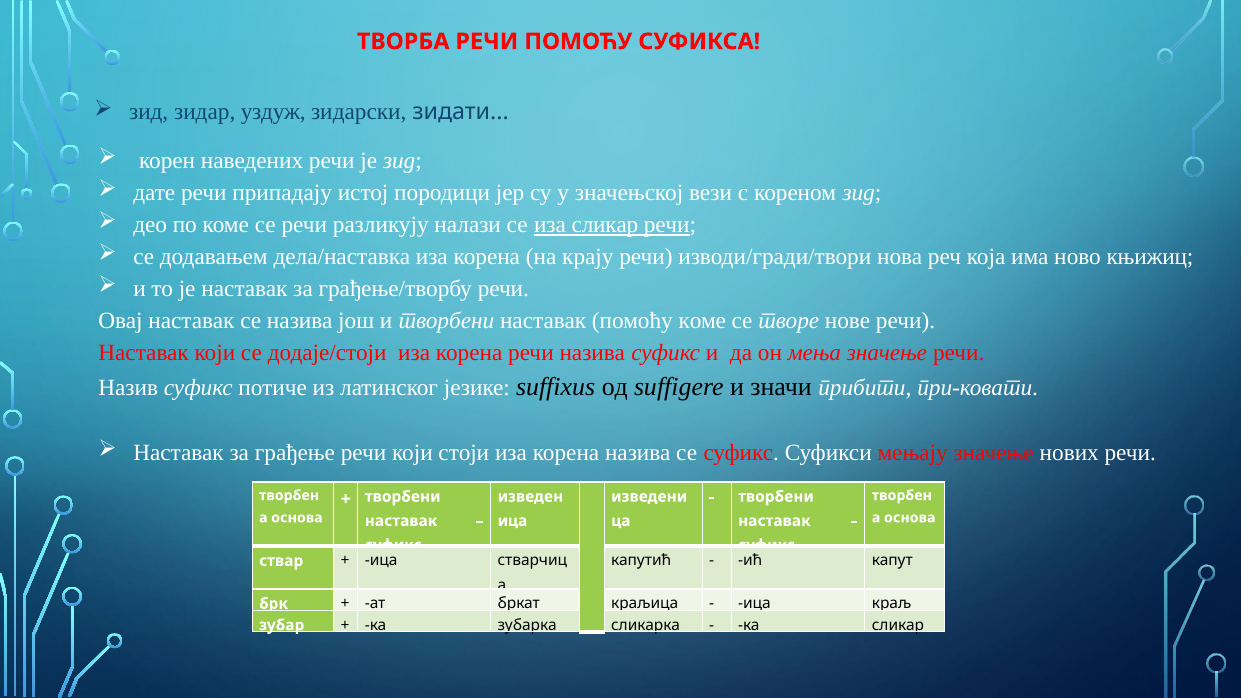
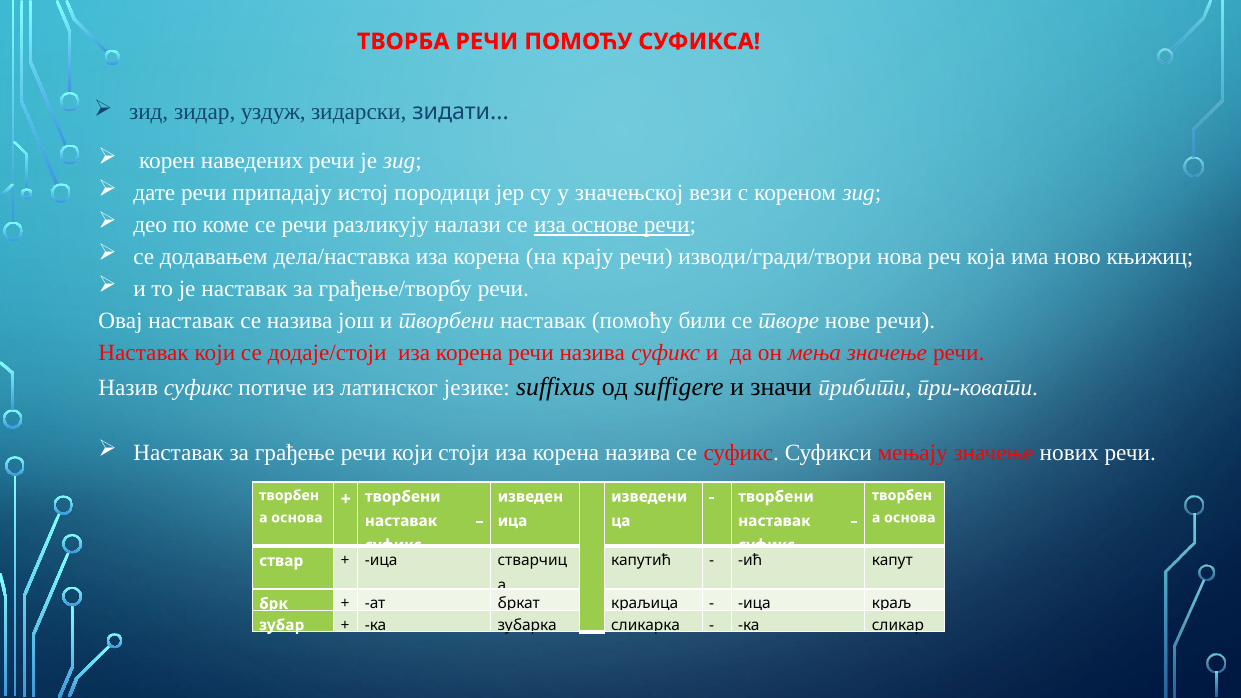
иза сликар: сликар -> основе
помоћу коме: коме -> били
